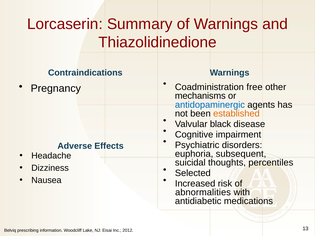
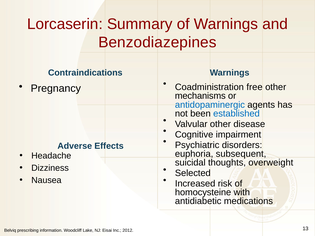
Thiazolidinedione: Thiazolidinedione -> Benzodiazepines
established colour: orange -> blue
Valvular black: black -> other
percentiles: percentiles -> overweight
abnormalities: abnormalities -> homocysteine
